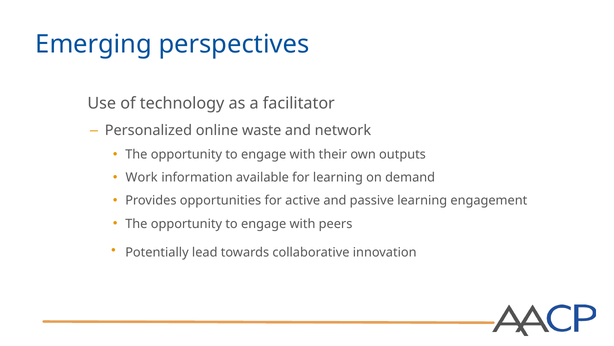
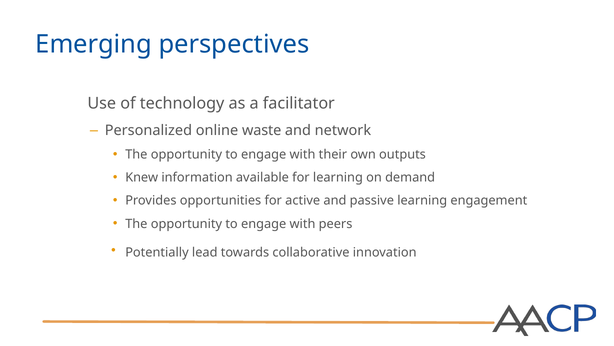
Work: Work -> Knew
